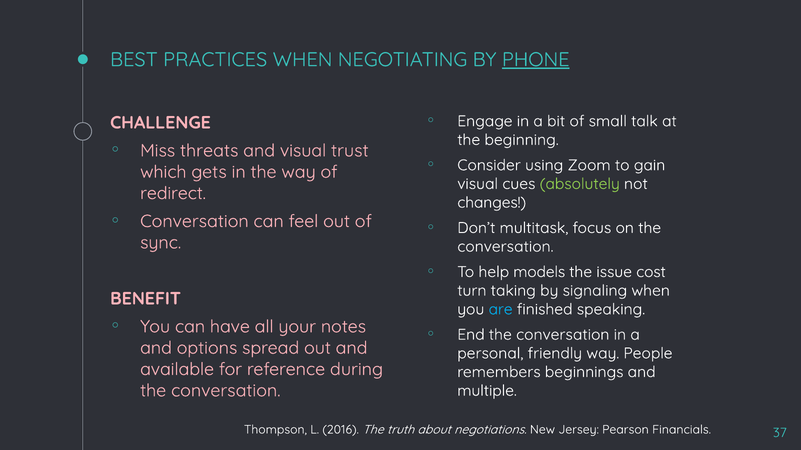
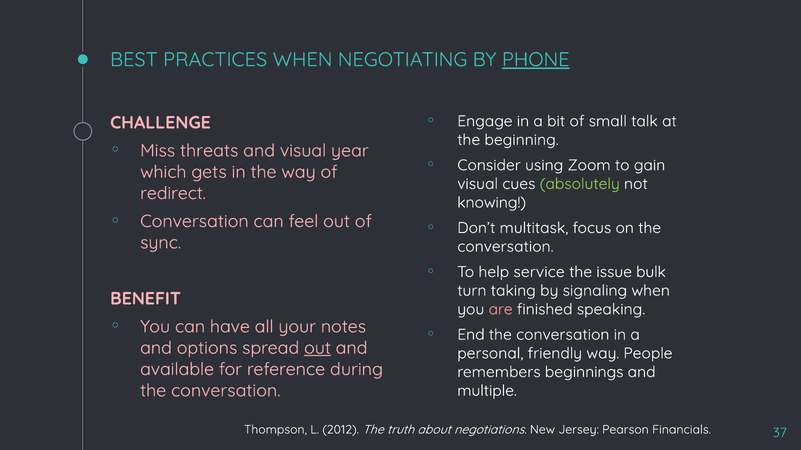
trust: trust -> year
changes: changes -> knowing
models: models -> service
cost: cost -> bulk
are colour: light blue -> pink
out at (317, 348) underline: none -> present
2016: 2016 -> 2012
